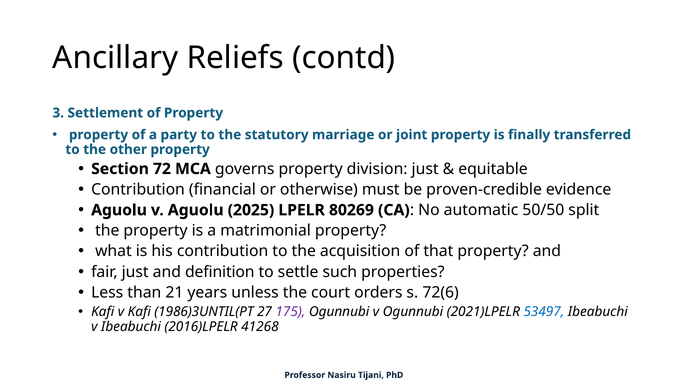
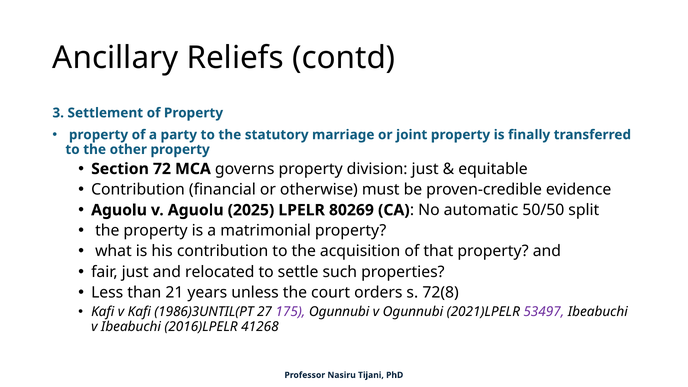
definition: definition -> relocated
72(6: 72(6 -> 72(8
53497 colour: blue -> purple
